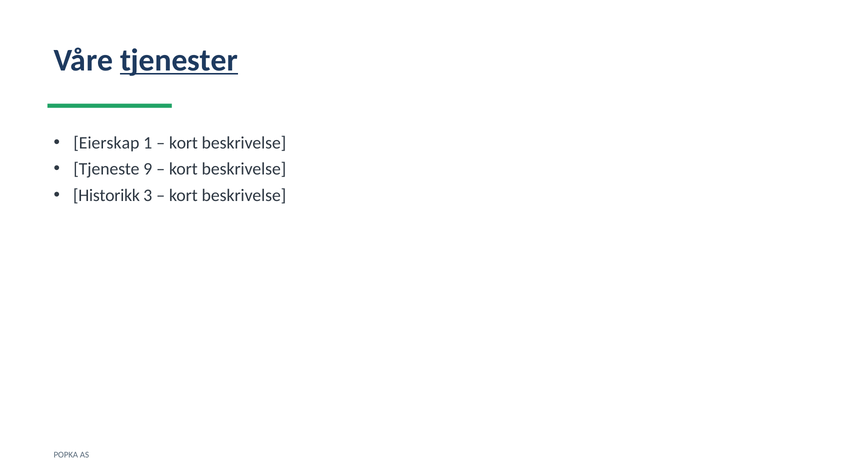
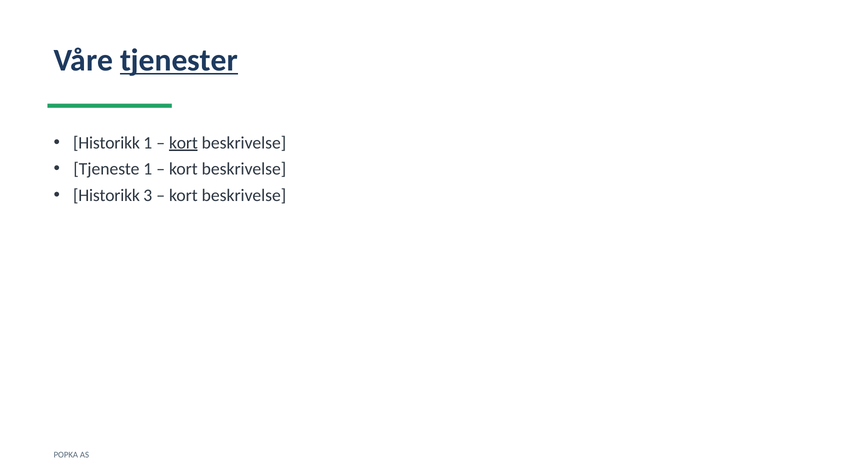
Eierskap at (106, 143): Eierskap -> Historikk
kort at (183, 143) underline: none -> present
Tjeneste 9: 9 -> 1
